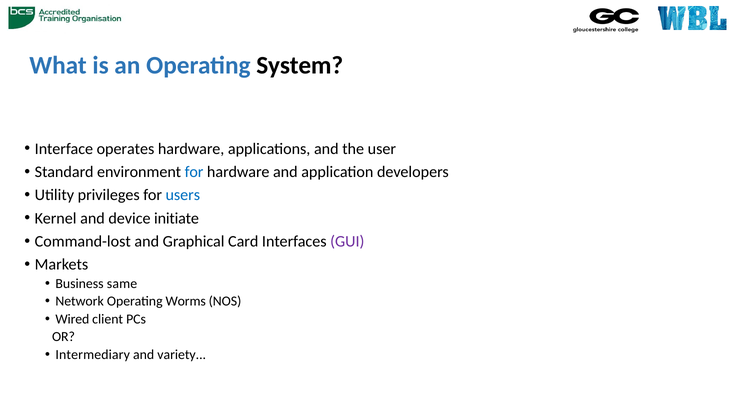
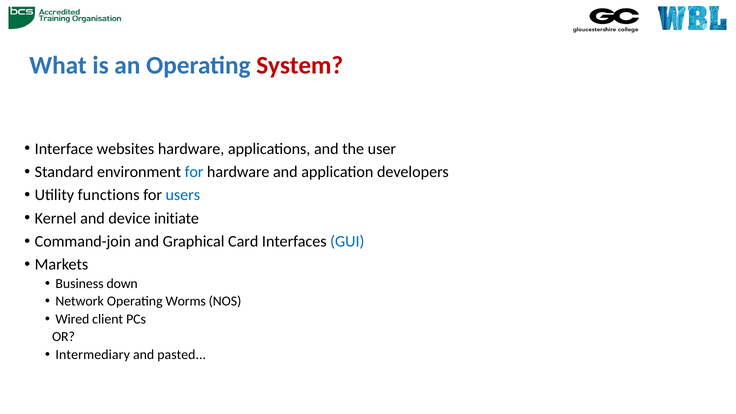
System colour: black -> red
operates: operates -> websites
privileges: privileges -> functions
Command-lost: Command-lost -> Command-join
GUI colour: purple -> blue
same: same -> down
variety: variety -> pasted
